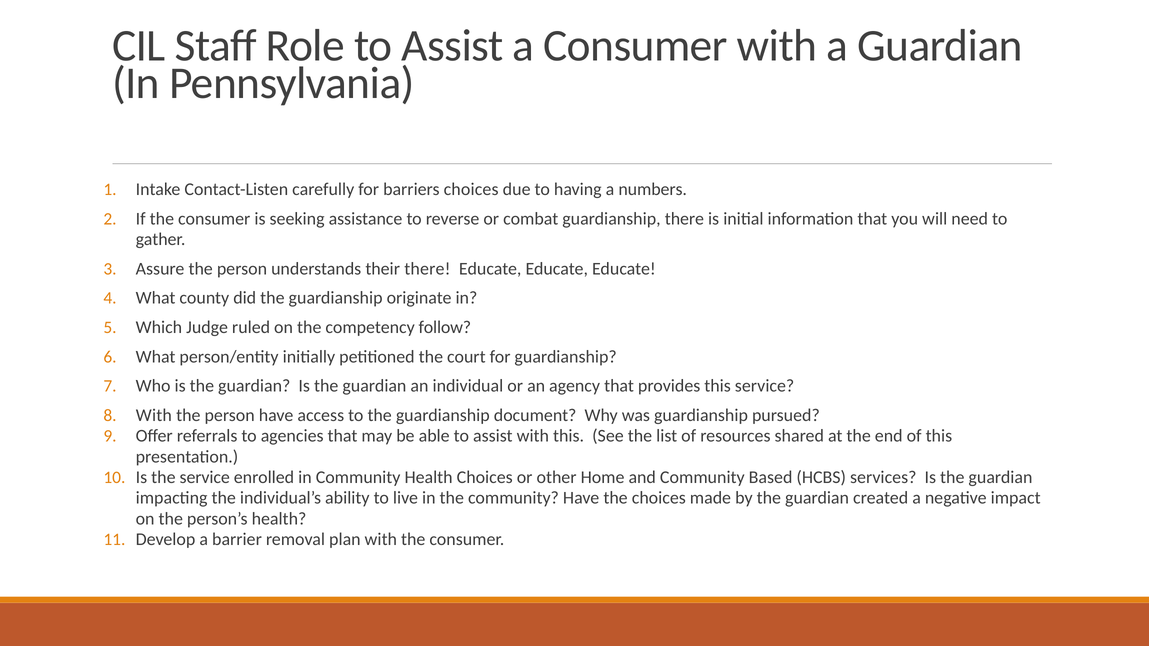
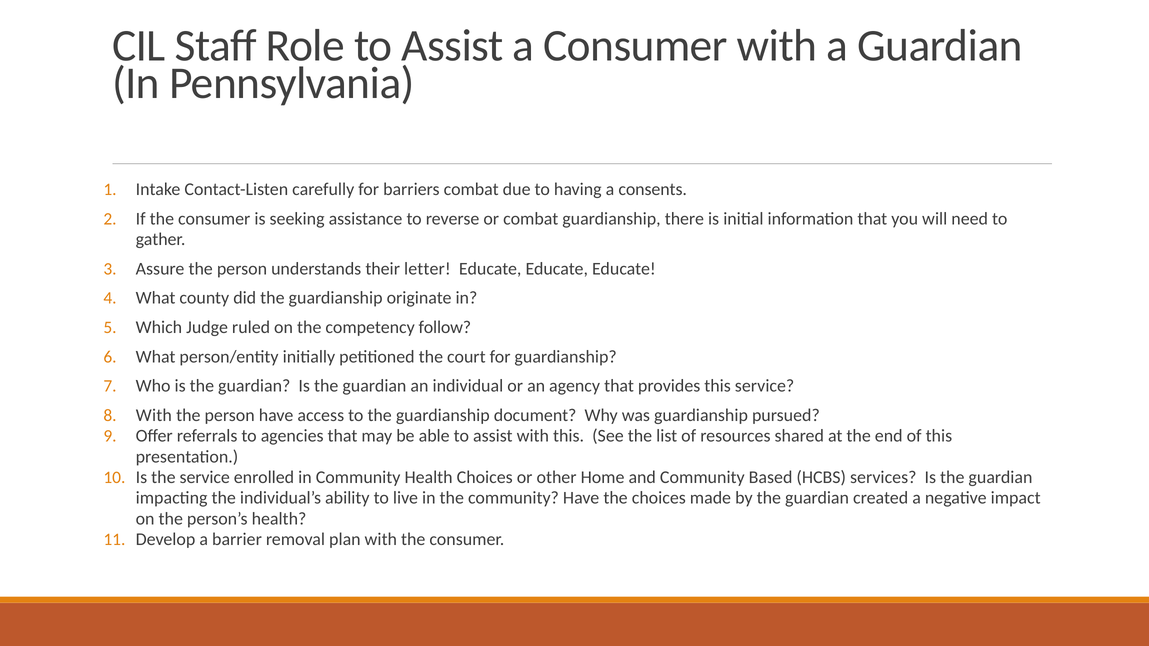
barriers choices: choices -> combat
numbers: numbers -> consents
their there: there -> letter
